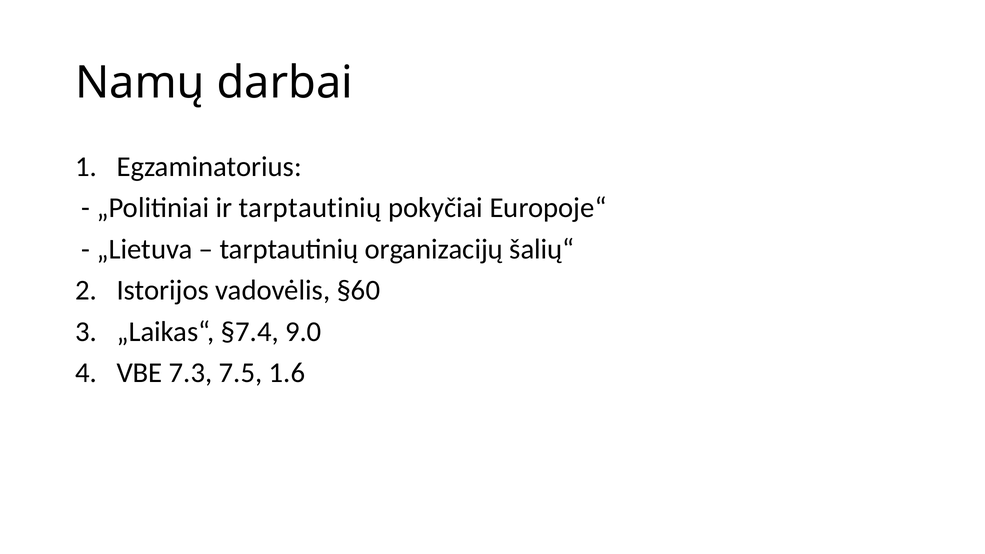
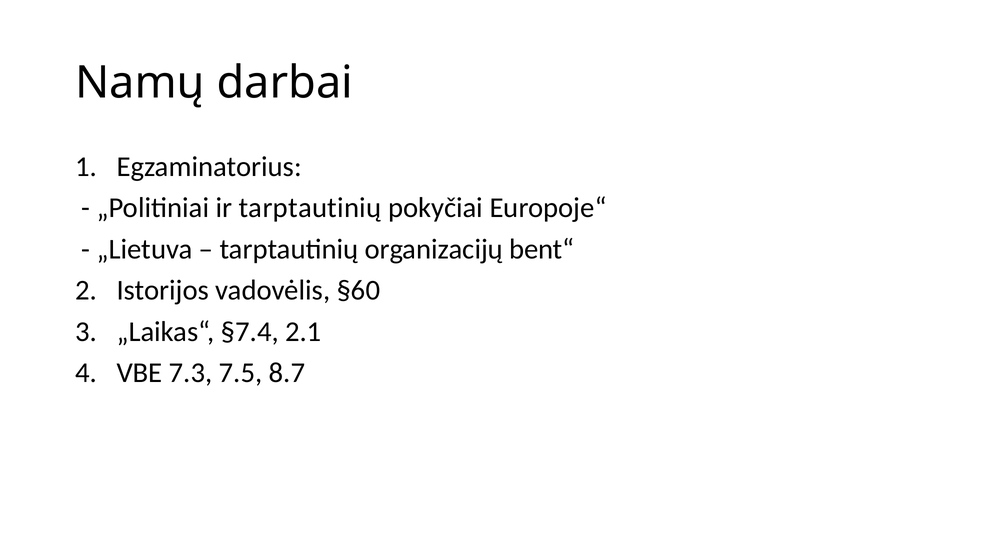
šalių“: šalių“ -> bent“
9.0: 9.0 -> 2.1
1.6: 1.6 -> 8.7
